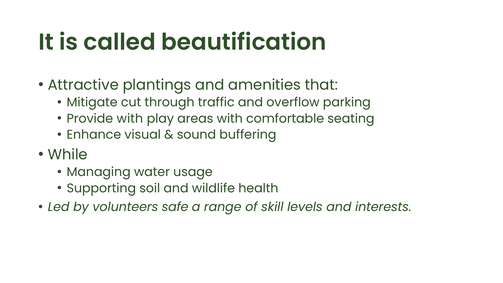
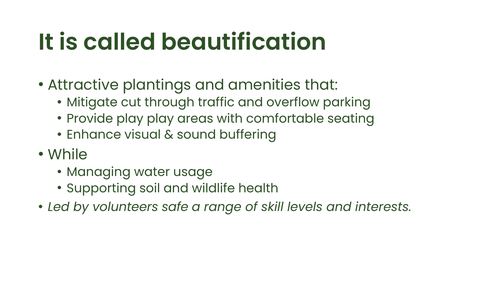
Provide with: with -> play
